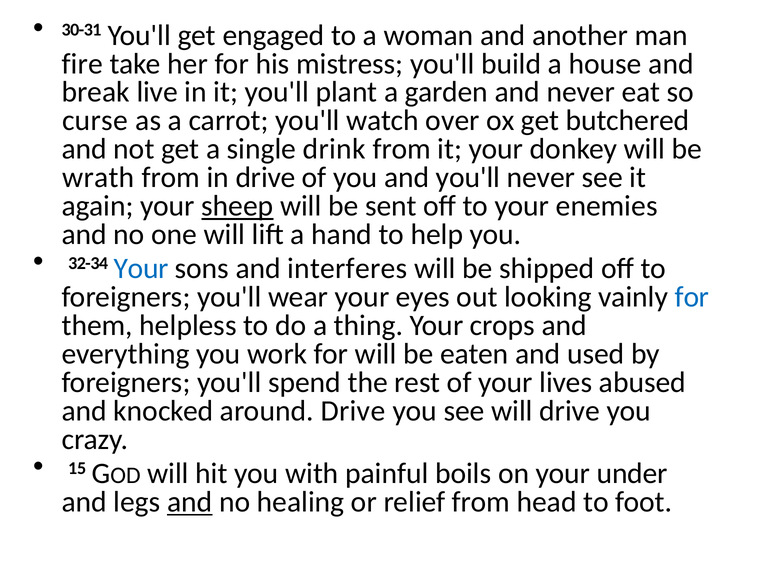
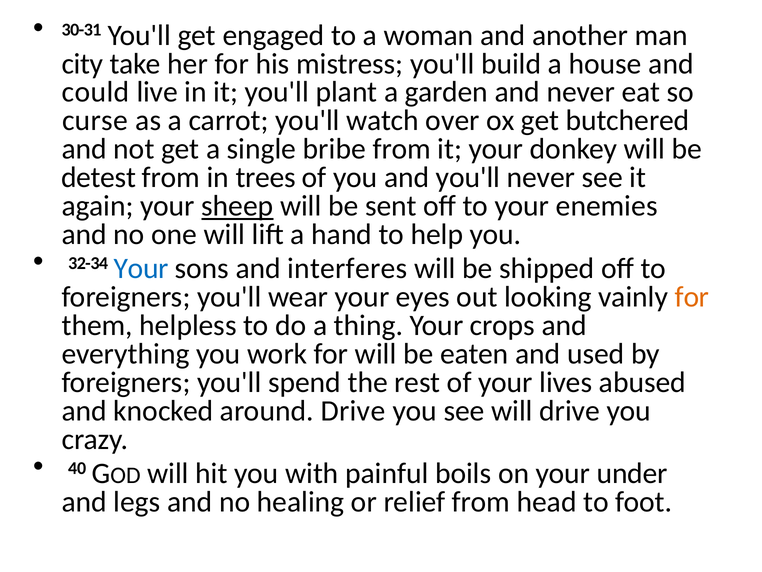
fire: fire -> city
break: break -> could
drink: drink -> bribe
wrath: wrath -> detest
in drive: drive -> trees
for at (692, 297) colour: blue -> orange
15: 15 -> 40
and at (190, 502) underline: present -> none
